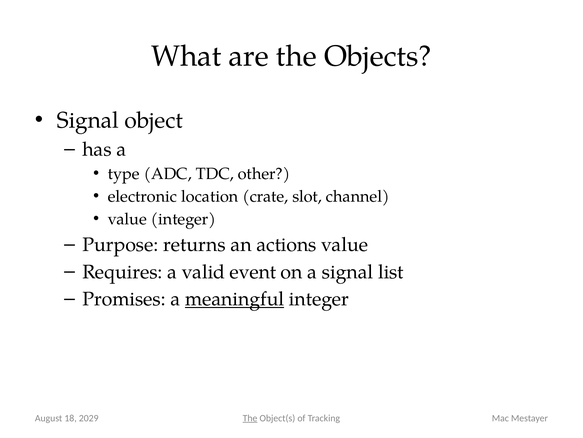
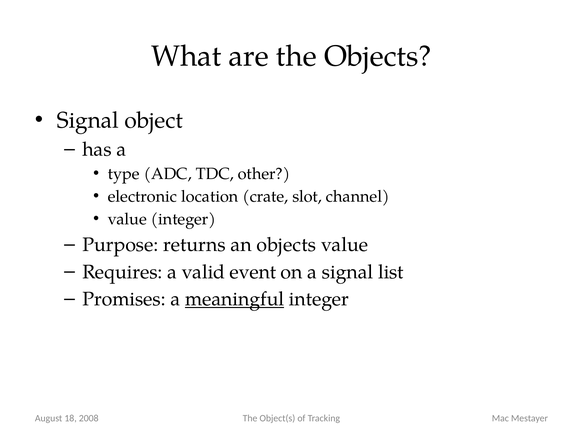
an actions: actions -> objects
The at (250, 417) underline: present -> none
2029: 2029 -> 2008
